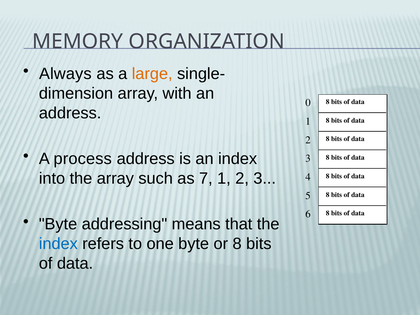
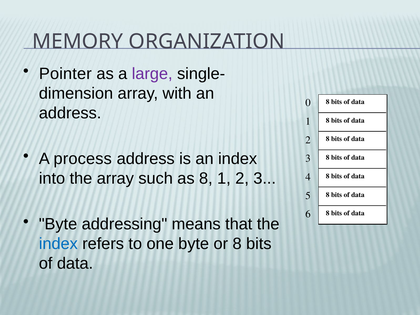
Always: Always -> Pointer
large colour: orange -> purple
as 7: 7 -> 8
